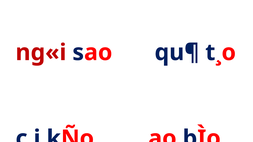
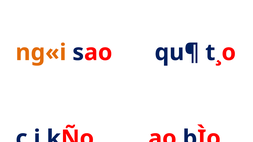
ng«i colour: red -> orange
